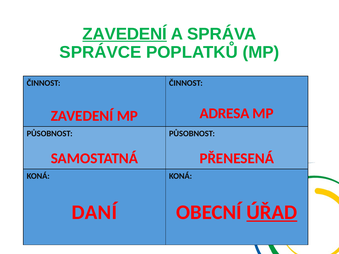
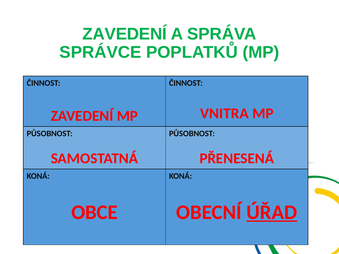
ZAVEDENÍ at (125, 34) underline: present -> none
ADRESA: ADRESA -> VNITRA
DANÍ: DANÍ -> OBCE
